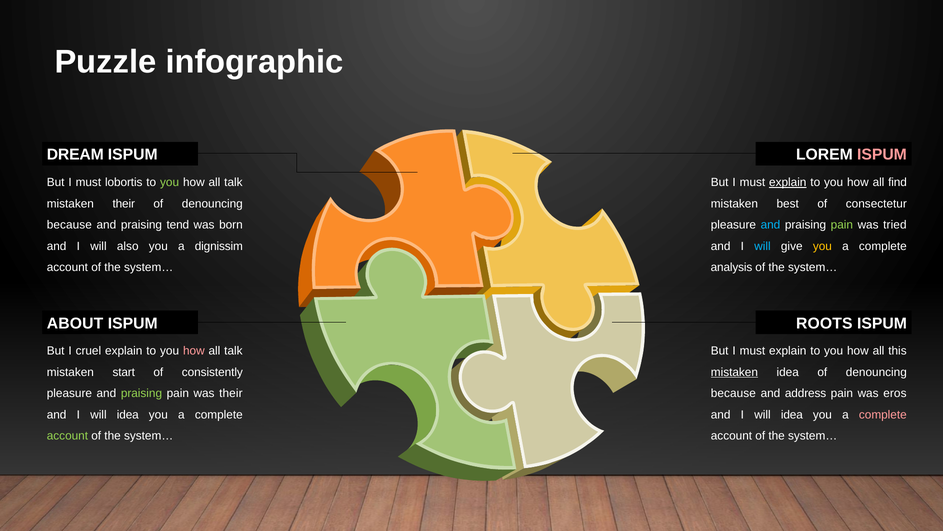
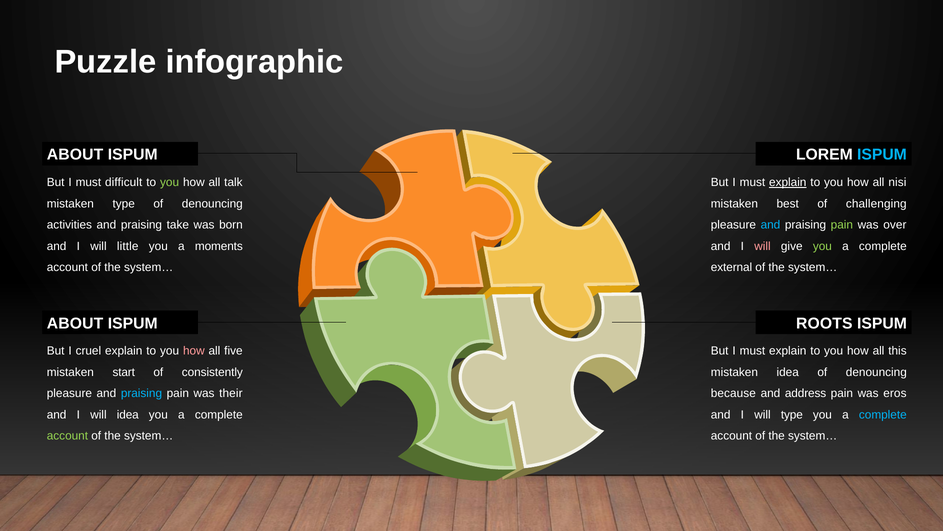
DREAM at (75, 155): DREAM -> ABOUT
ISPUM at (882, 155) colour: pink -> light blue
lobortis: lobortis -> difficult
find: find -> nisi
mistaken their: their -> type
consectetur: consectetur -> challenging
because at (69, 225): because -> activities
tend: tend -> take
tried: tried -> over
also: also -> little
dignissim: dignissim -> moments
will at (763, 246) colour: light blue -> pink
you at (822, 246) colour: yellow -> light green
analysis: analysis -> external
talk at (233, 351): talk -> five
mistaken at (734, 372) underline: present -> none
praising at (141, 393) colour: light green -> light blue
idea at (792, 414): idea -> type
complete at (883, 414) colour: pink -> light blue
